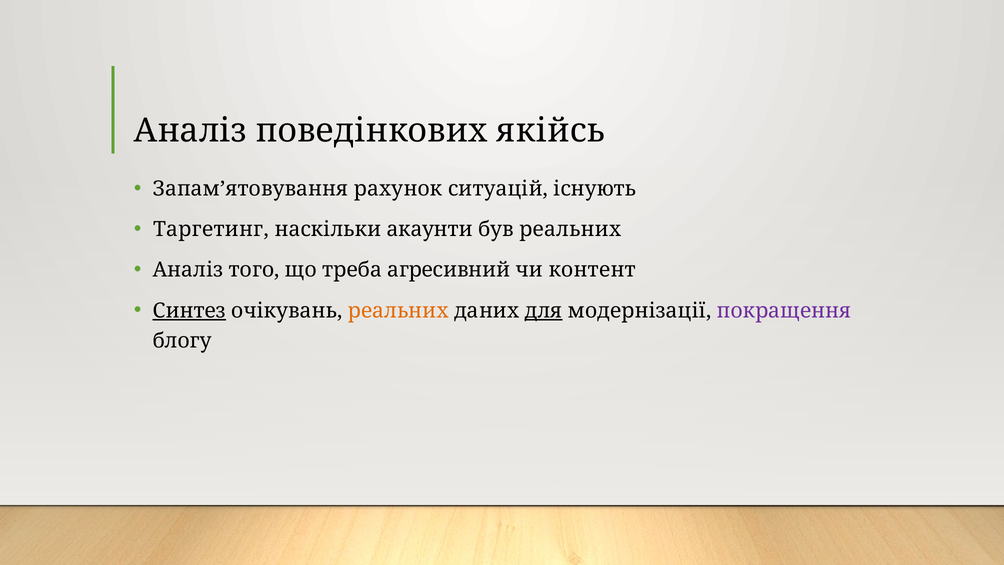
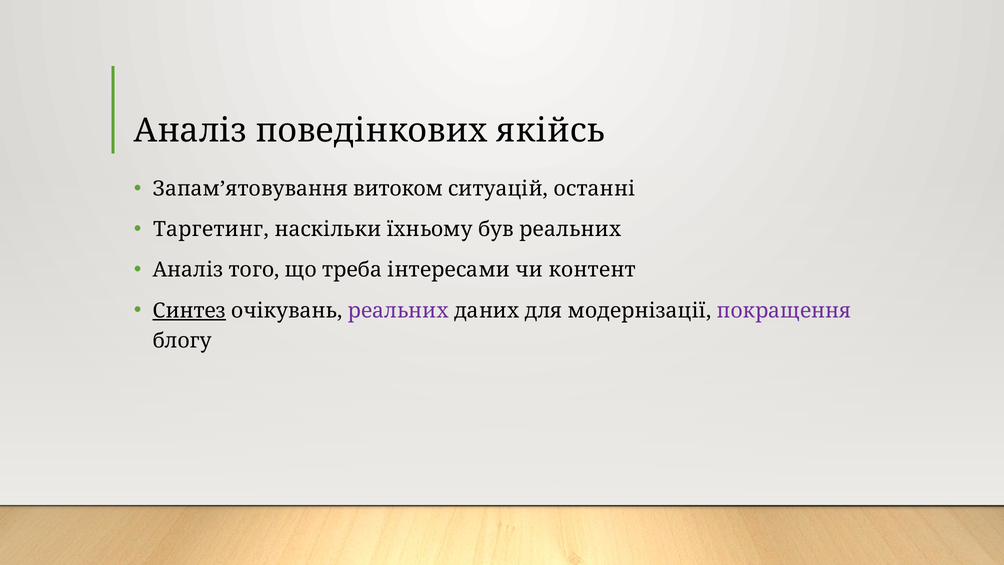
рахунок: рахунок -> витоком
існують: існують -> останні
акаунти: акаунти -> їхньому
агресивний: агресивний -> інтересами
реальних at (398, 311) colour: orange -> purple
для underline: present -> none
